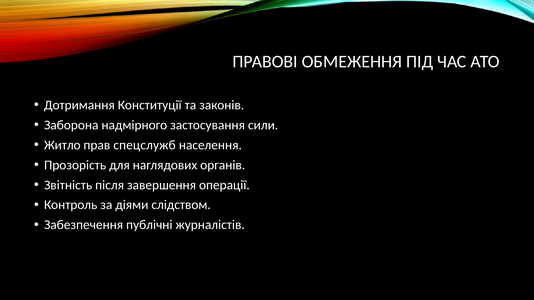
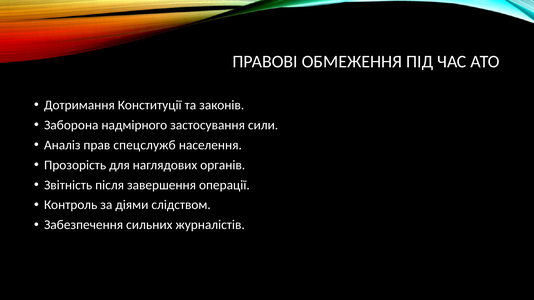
Житло: Житло -> Аналіз
публічні: публічні -> сильних
